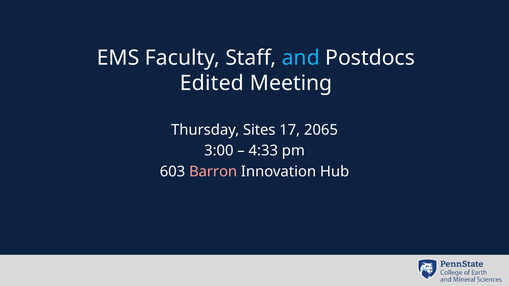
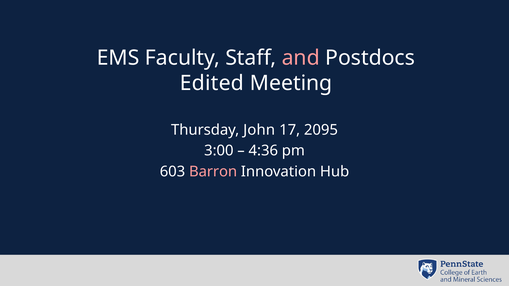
and colour: light blue -> pink
Sites: Sites -> John
2065: 2065 -> 2095
4:33: 4:33 -> 4:36
